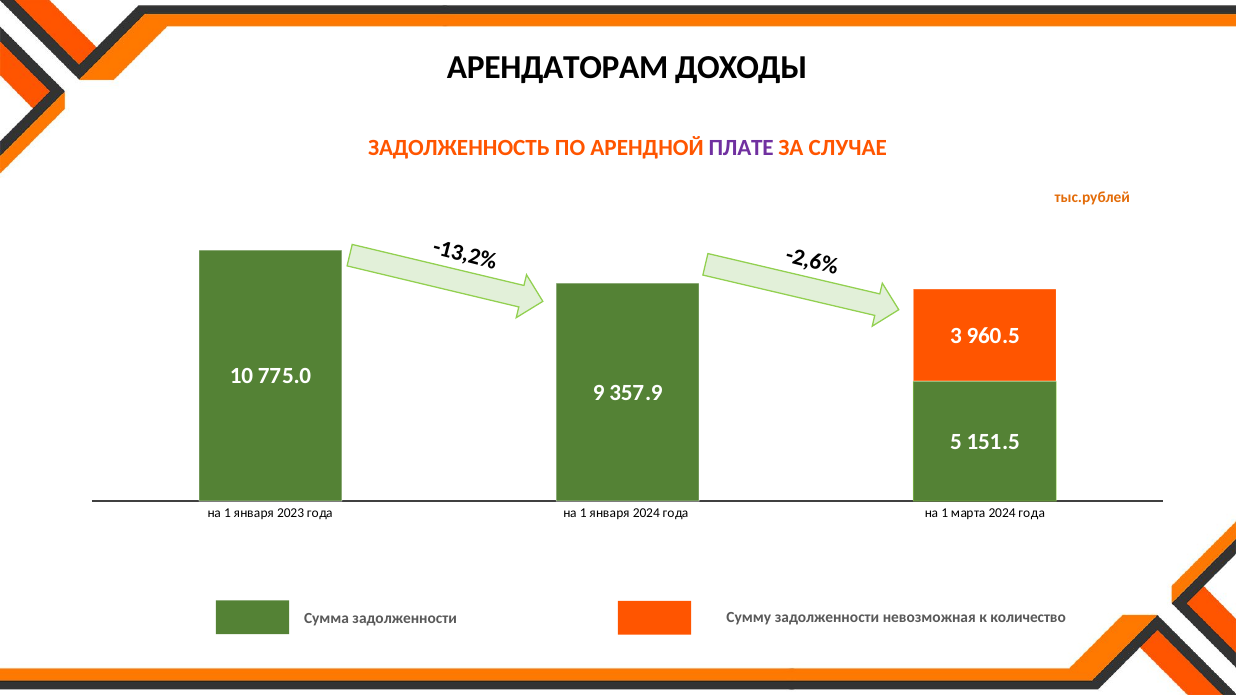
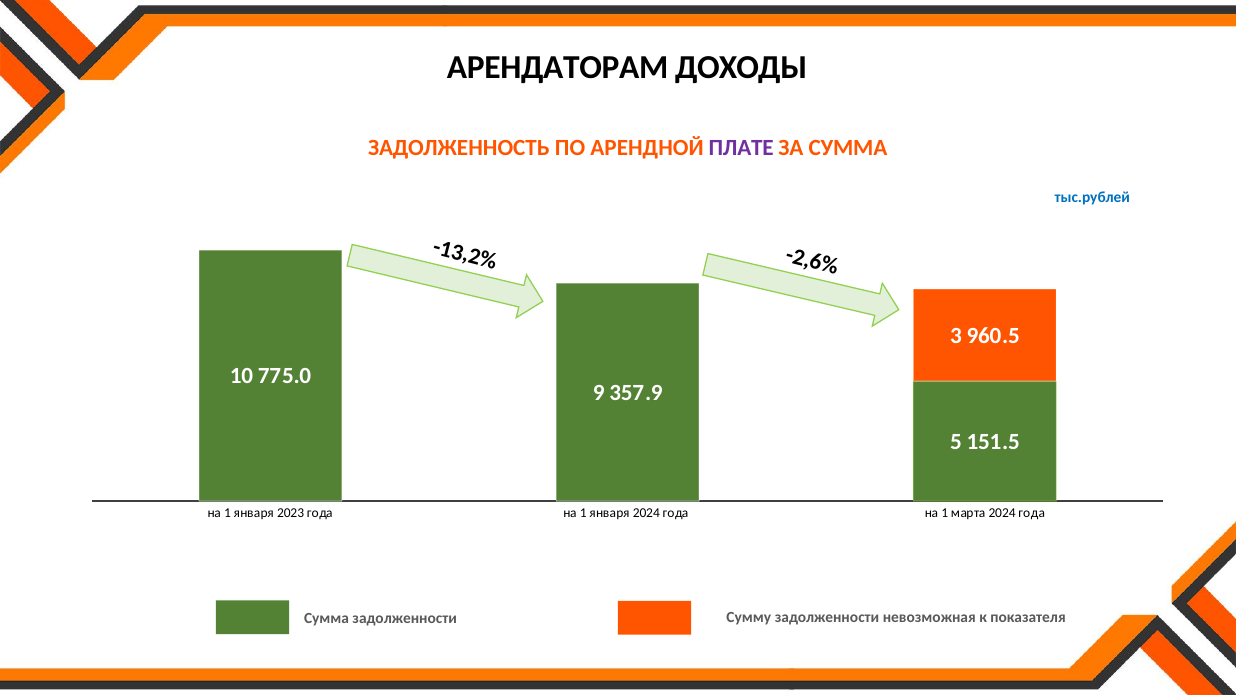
ЗА СЛУЧАЕ: СЛУЧАЕ -> СУММА
тыс.рублей colour: orange -> blue
количество: количество -> показателя
